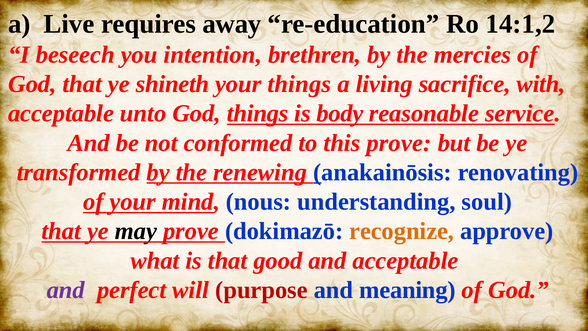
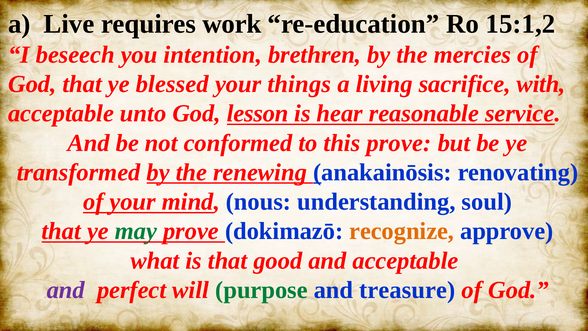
away: away -> work
14:1,2: 14:1,2 -> 15:1,2
shineth: shineth -> blessed
God things: things -> lesson
body: body -> hear
may colour: black -> green
purpose colour: red -> green
meaning: meaning -> treasure
